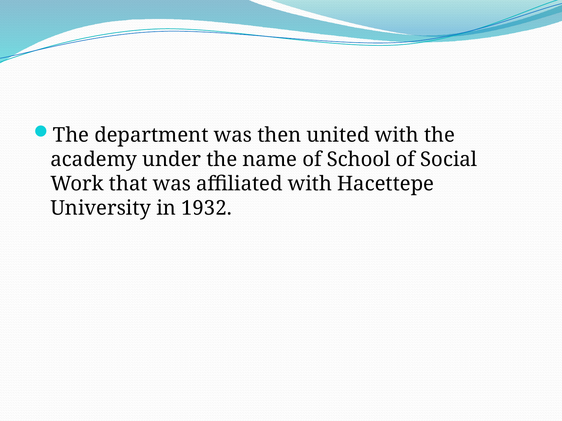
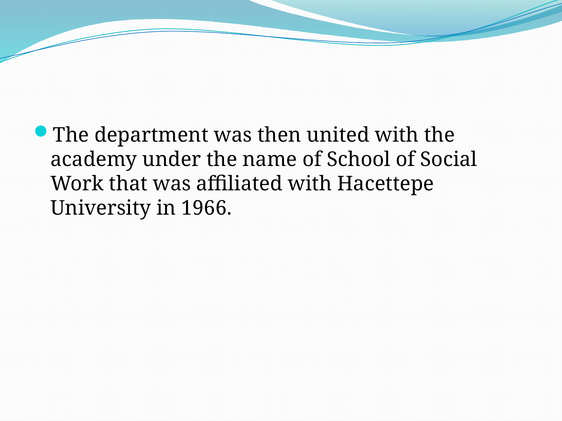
1932: 1932 -> 1966
